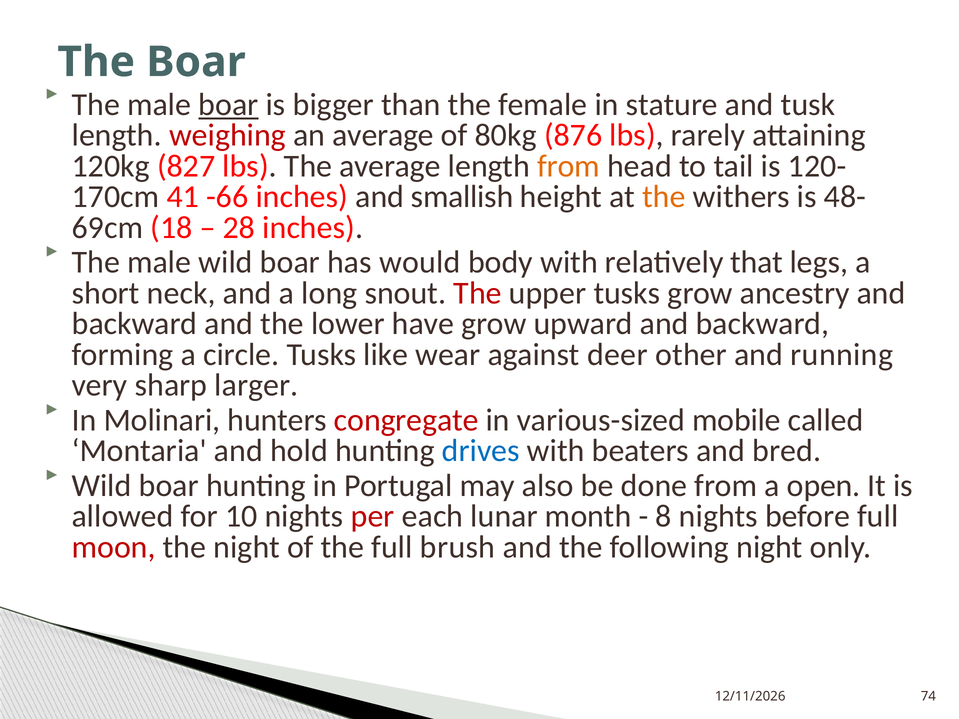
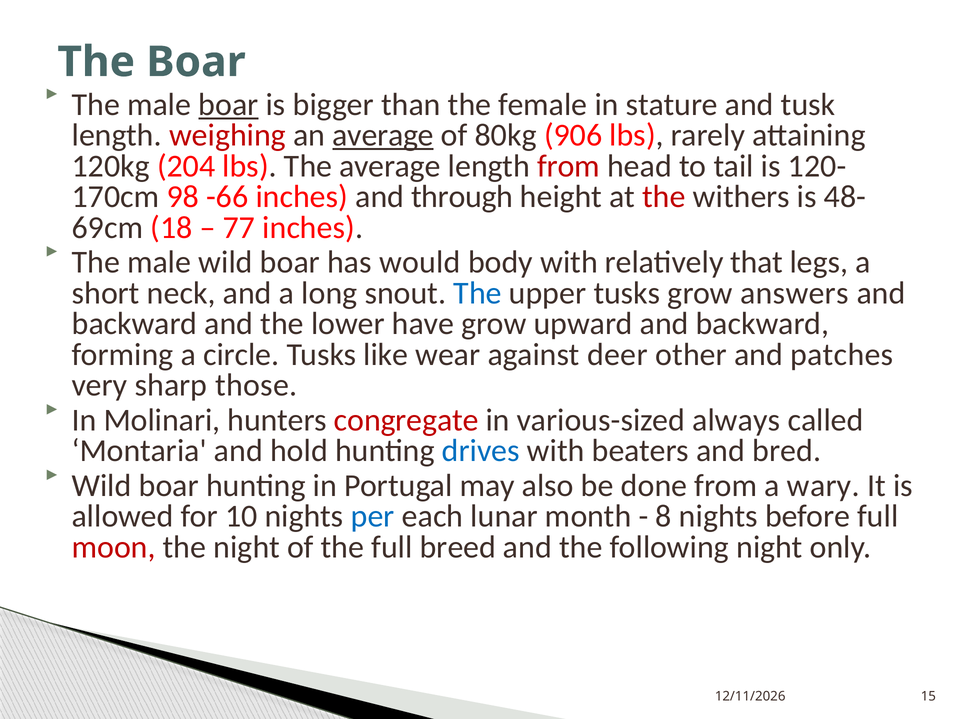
average at (383, 135) underline: none -> present
876: 876 -> 906
827: 827 -> 204
from at (569, 166) colour: orange -> red
41: 41 -> 98
smallish: smallish -> through
the at (664, 197) colour: orange -> red
28: 28 -> 77
The at (478, 293) colour: red -> blue
ancestry: ancestry -> answers
running: running -> patches
larger: larger -> those
mobile: mobile -> always
open: open -> wary
per colour: red -> blue
brush: brush -> breed
74: 74 -> 15
